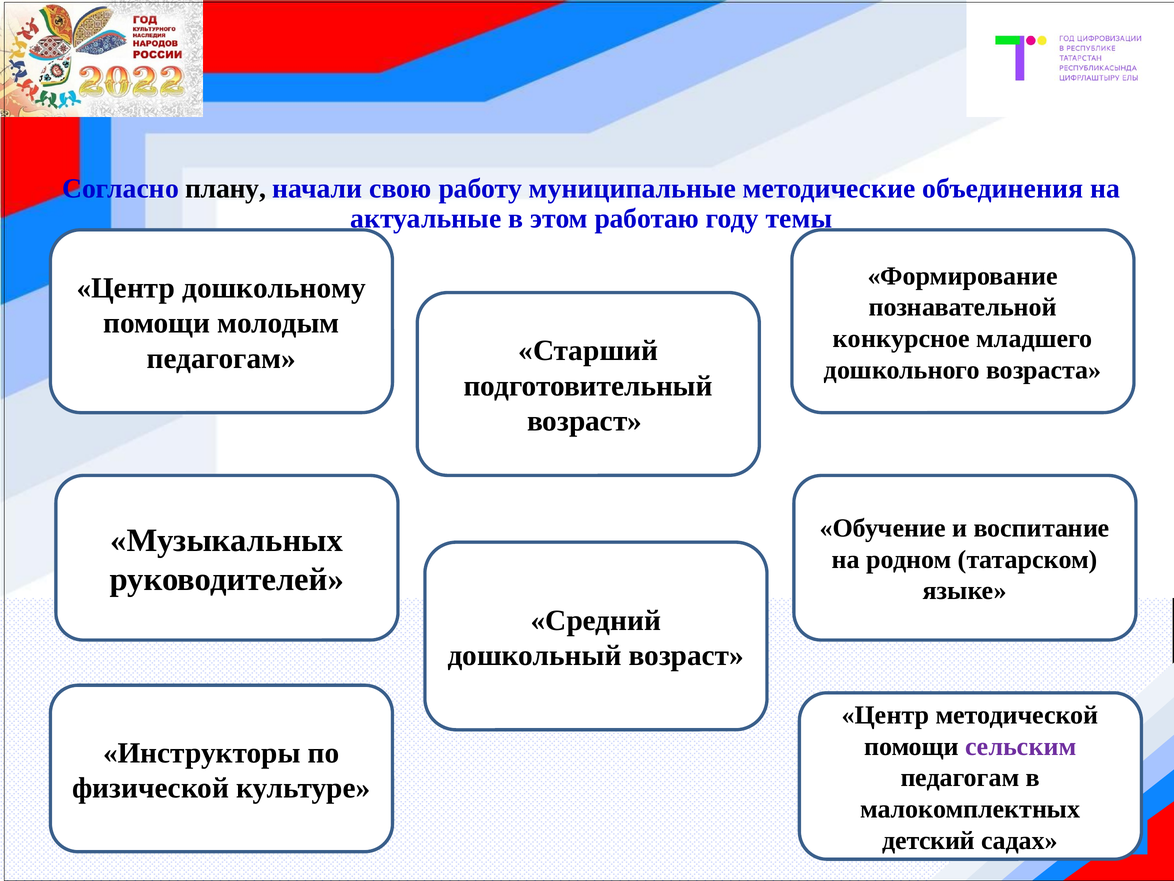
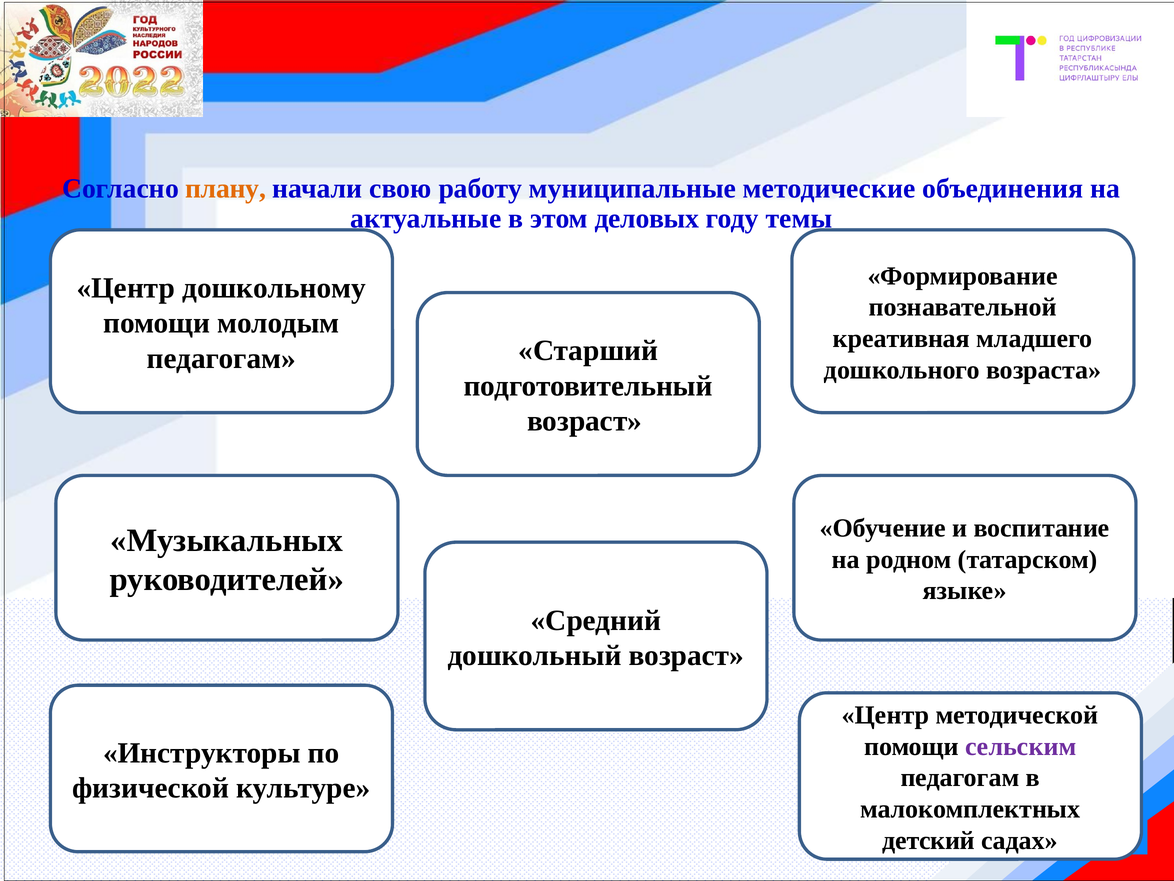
плану colour: black -> orange
работаю: работаю -> деловых
конкурсное: конкурсное -> креативная
